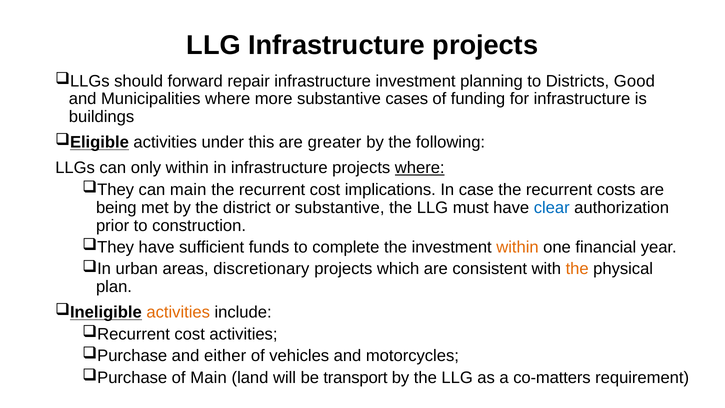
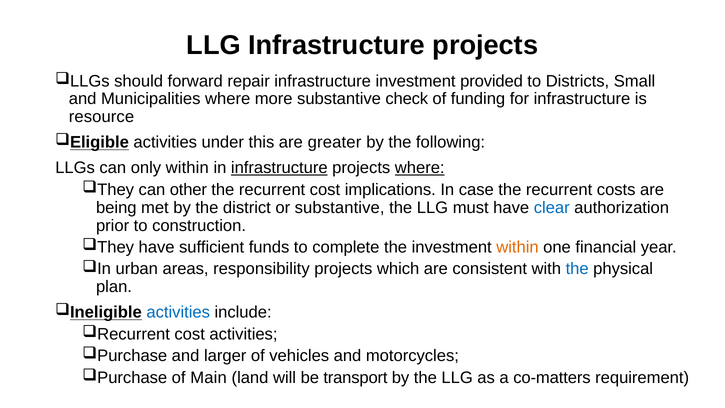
planning: planning -> provided
Good: Good -> Small
cases: cases -> check
buildings: buildings -> resource
infrastructure at (279, 168) underline: none -> present
can main: main -> other
discretionary: discretionary -> responsibility
the at (577, 269) colour: orange -> blue
activities at (178, 312) colour: orange -> blue
either: either -> larger
